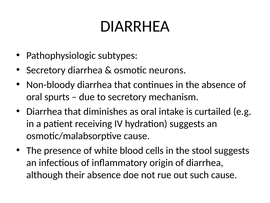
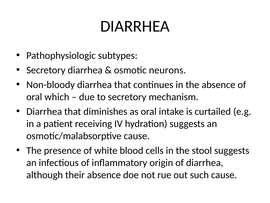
spurts: spurts -> which
